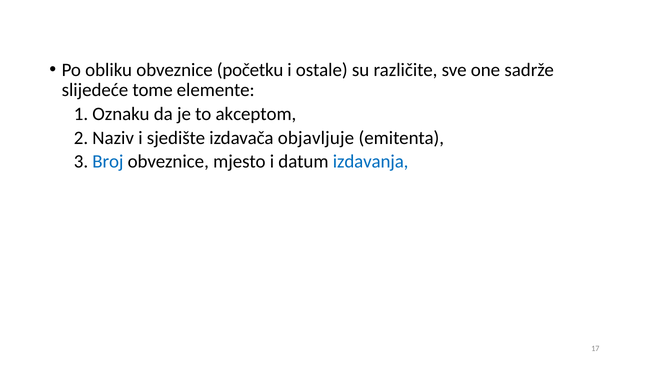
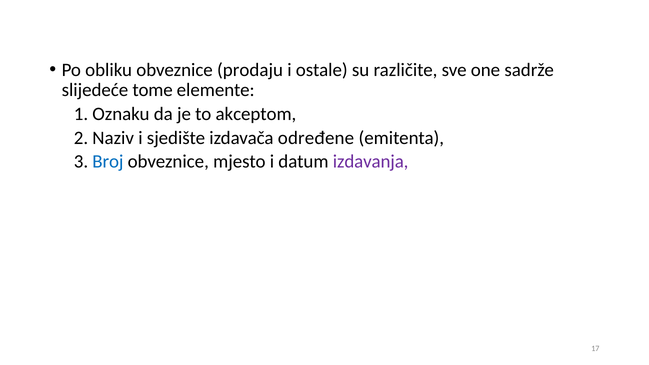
početku: početku -> prodaju
objavljuje: objavljuje -> određene
izdavanja colour: blue -> purple
